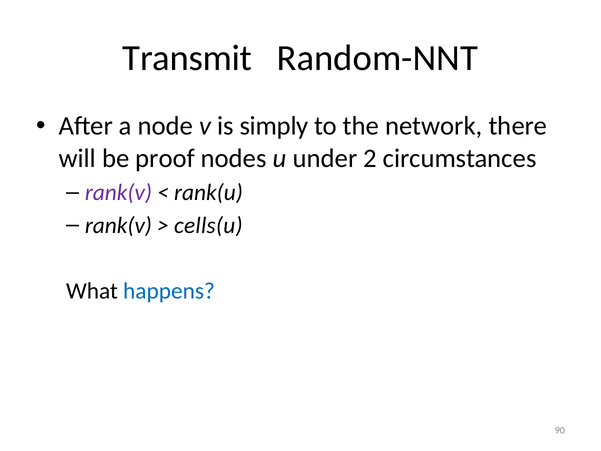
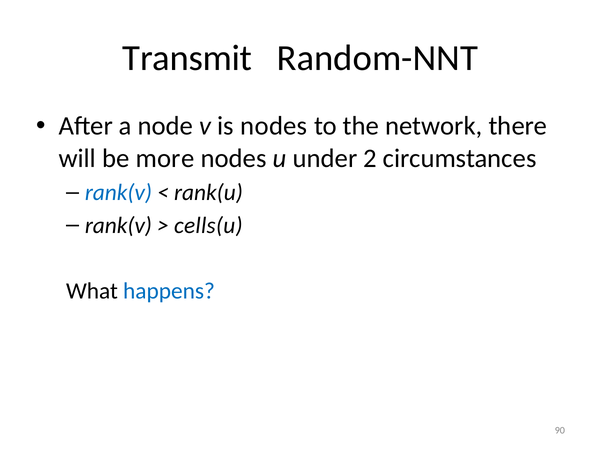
is simply: simply -> nodes
proof: proof -> more
rank(v at (118, 193) colour: purple -> blue
